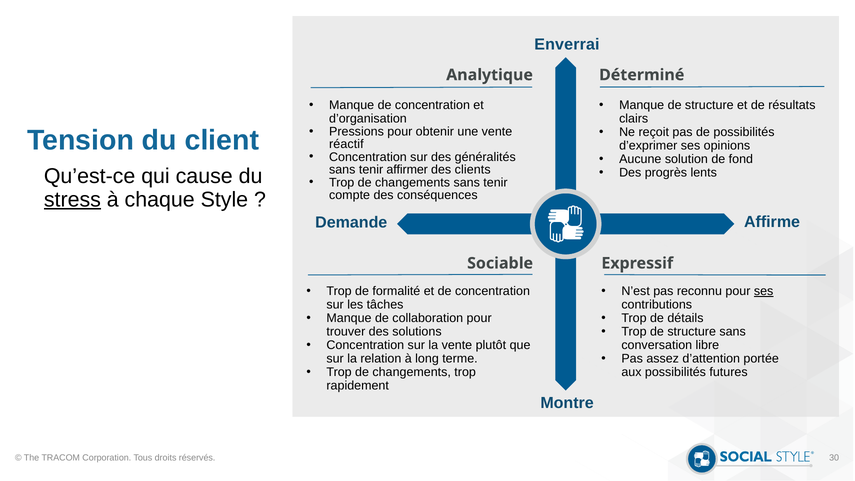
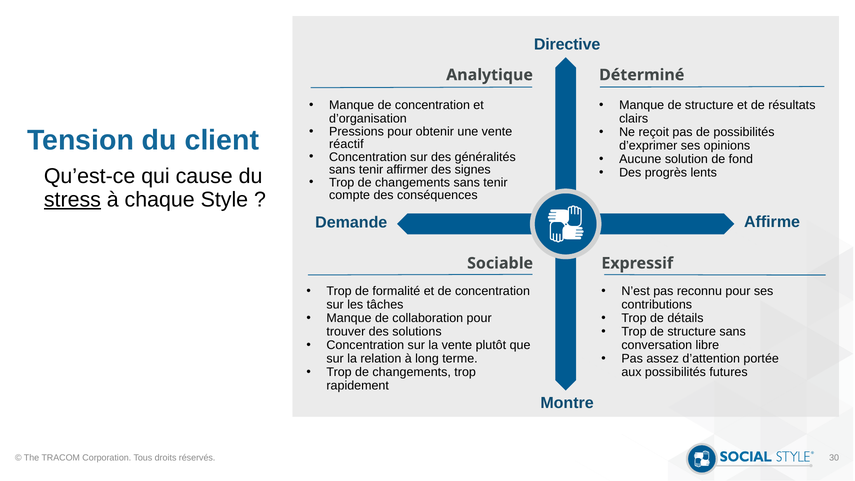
Enverrai: Enverrai -> Directive
clients: clients -> signes
ses at (764, 291) underline: present -> none
